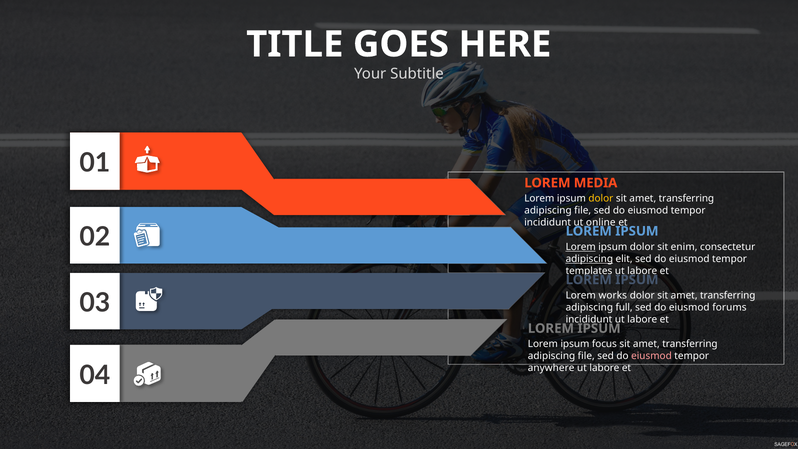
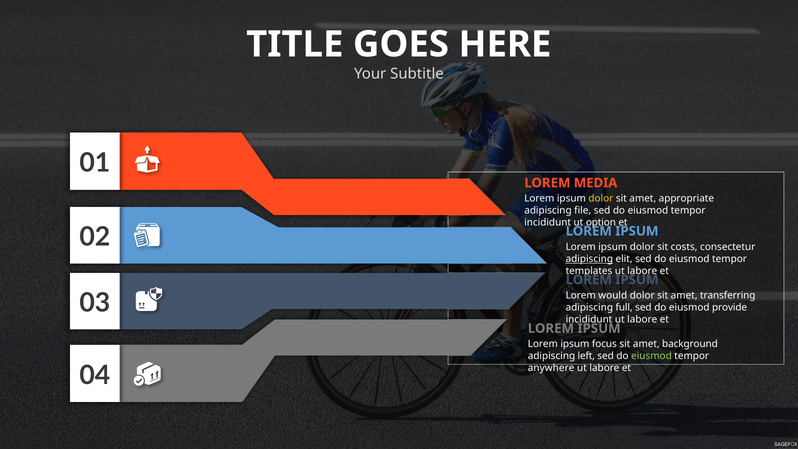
transferring at (686, 199): transferring -> appropriate
online: online -> option
Lorem at (581, 247) underline: present -> none
enim: enim -> costs
works: works -> would
forums: forums -> provide
transferring at (690, 344): transferring -> background
file at (586, 356): file -> left
eiusmod at (651, 356) colour: pink -> light green
